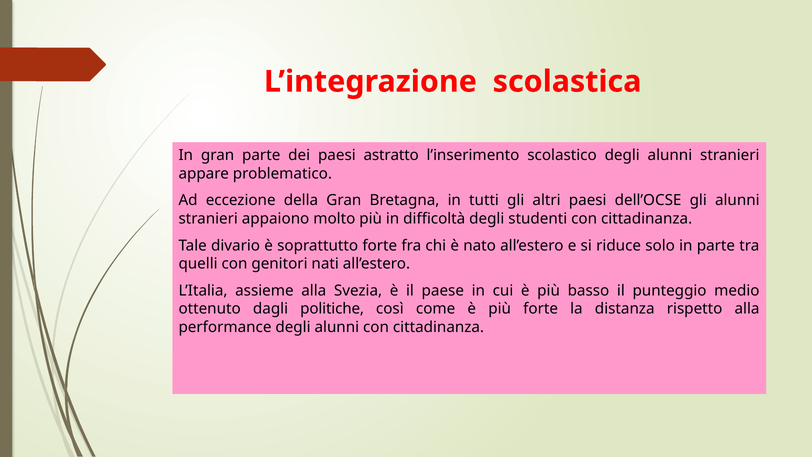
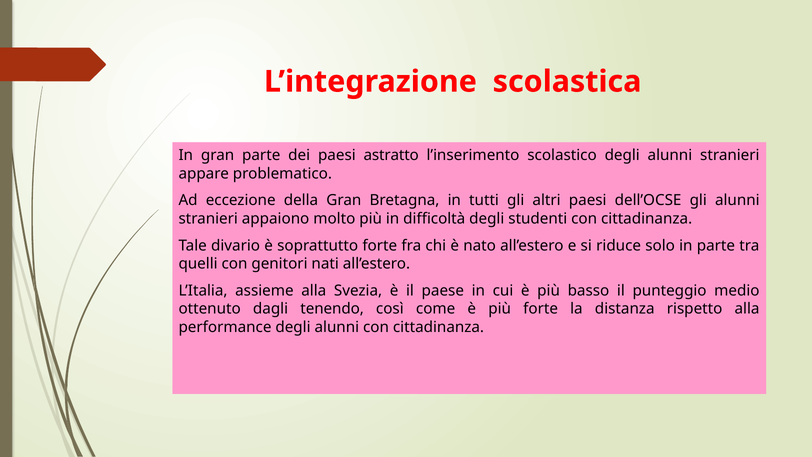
politiche: politiche -> tenendo
